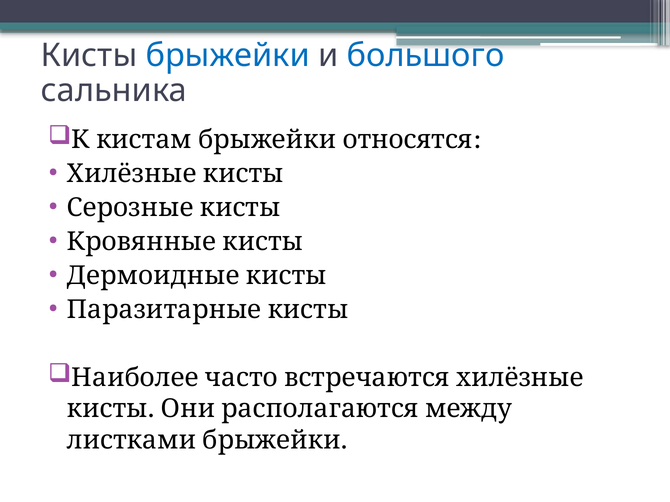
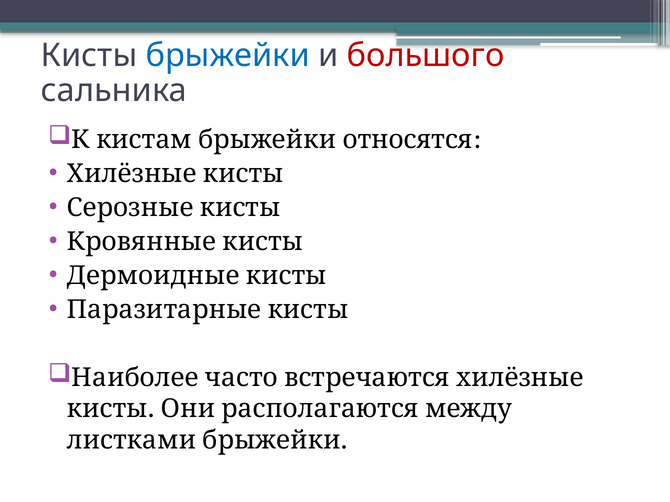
большого colour: blue -> red
